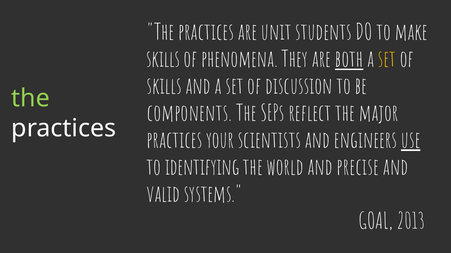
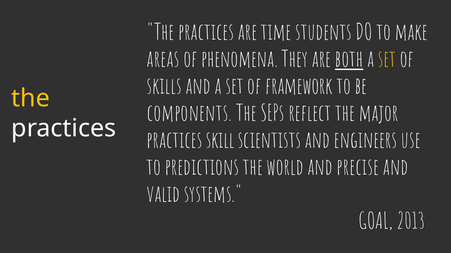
unit: unit -> time
skills at (163, 60): skills -> areas
discussion: discussion -> framework
the at (31, 99) colour: light green -> yellow
your: your -> skill
use underline: present -> none
identifying: identifying -> predictions
